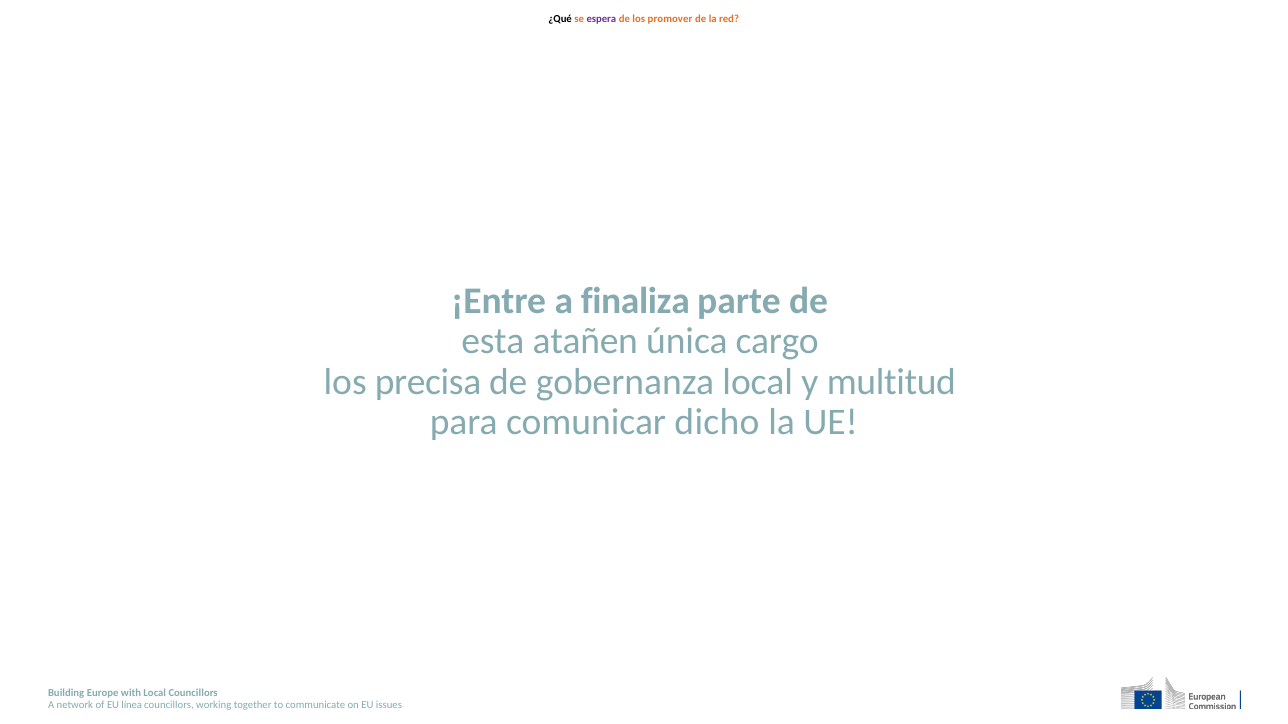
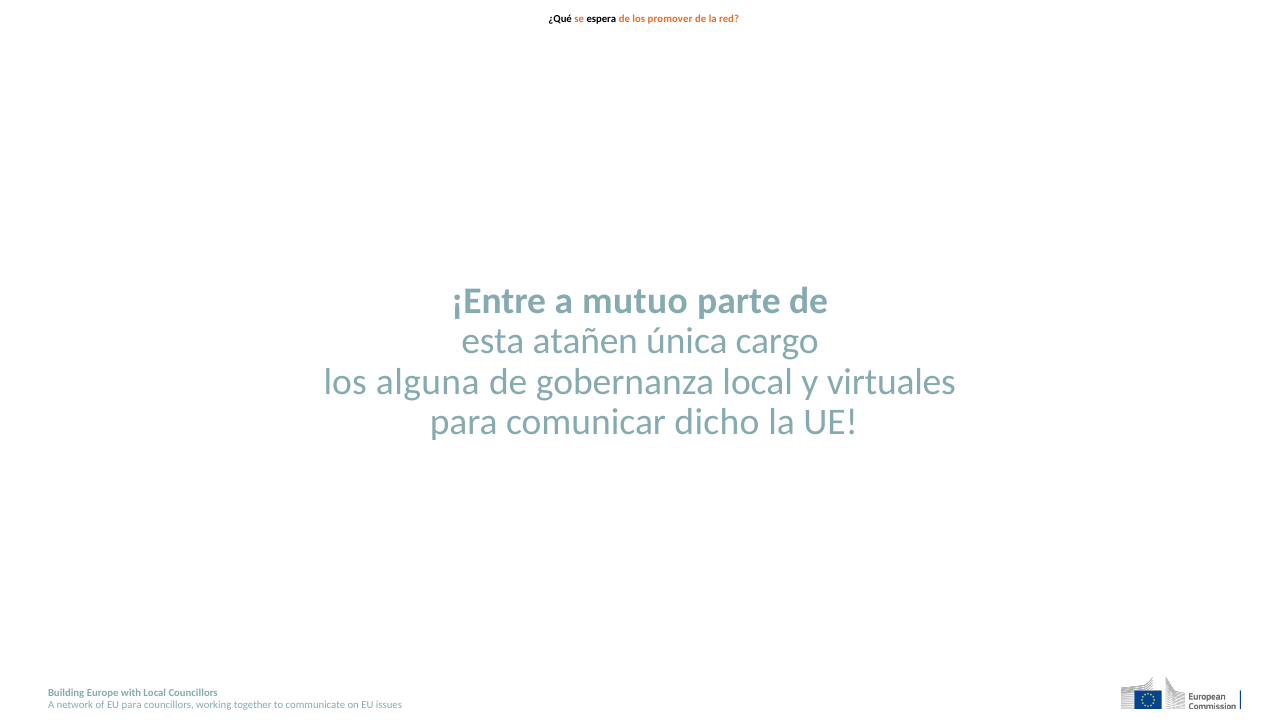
espera colour: purple -> black
finaliza: finaliza -> mutuo
precisa: precisa -> alguna
multitud: multitud -> virtuales
línea at (132, 705): línea -> para
